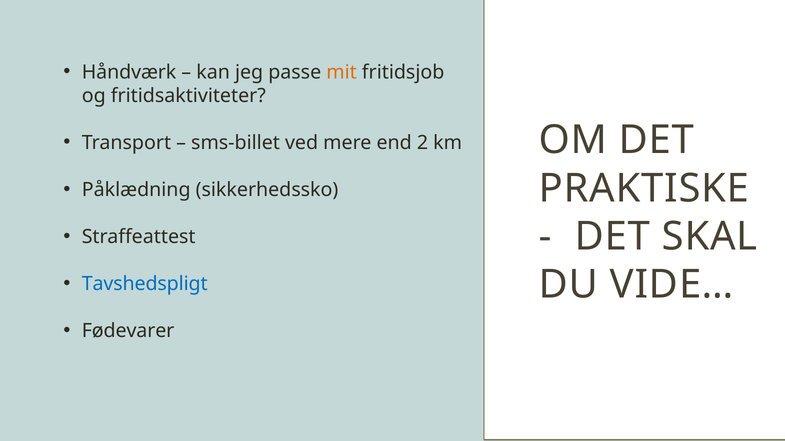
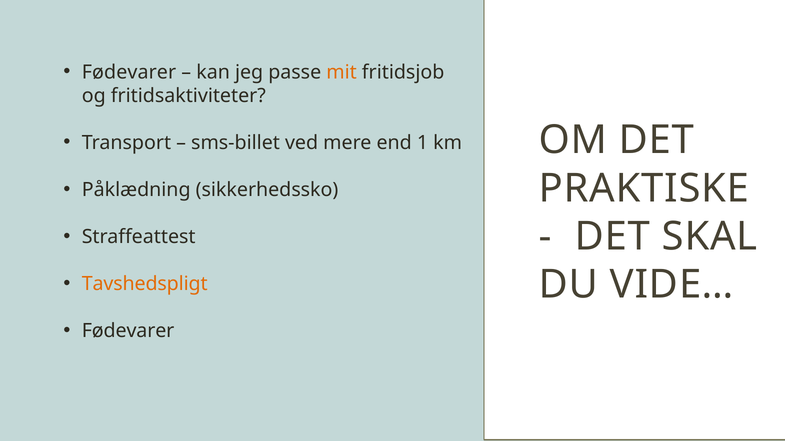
Håndværk at (129, 72): Håndværk -> Fødevarer
2: 2 -> 1
Tavshedspligt colour: blue -> orange
